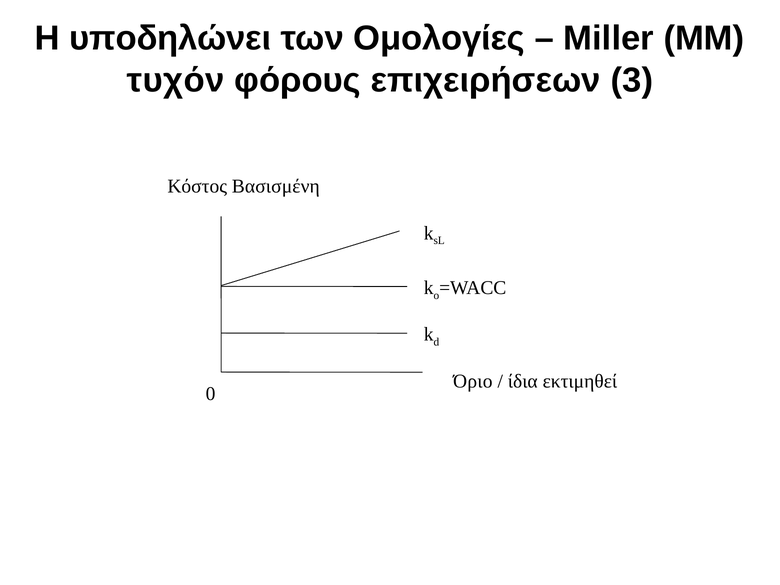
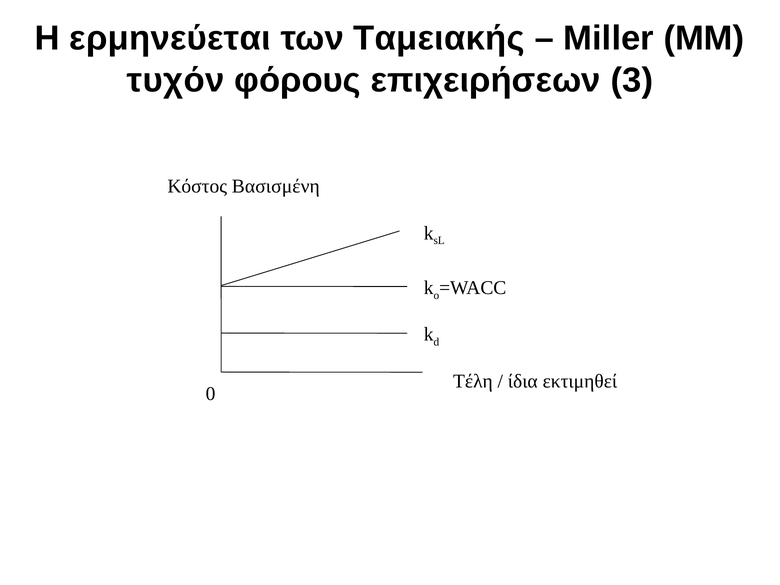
υποδηλώνει: υποδηλώνει -> ερμηνεύεται
Ομολογίες: Ομολογίες -> Ταμειακής
Όριο: Όριο -> Τέλη
